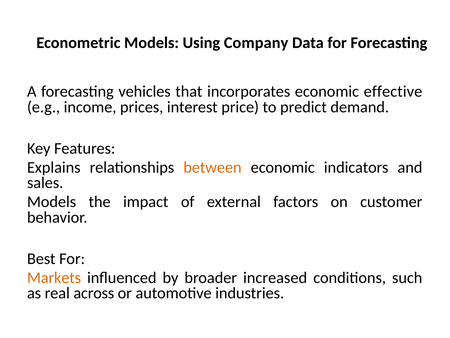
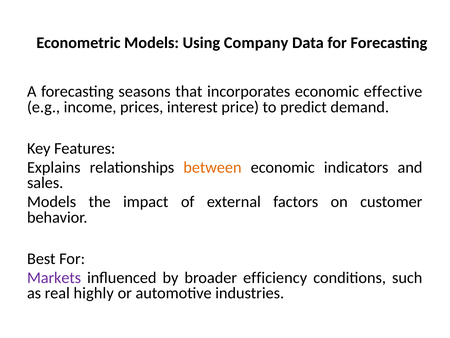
vehicles: vehicles -> seasons
Markets colour: orange -> purple
increased: increased -> efficiency
across: across -> highly
